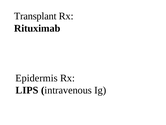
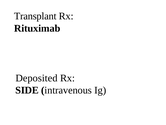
Epidermis: Epidermis -> Deposited
LIPS: LIPS -> SIDE
